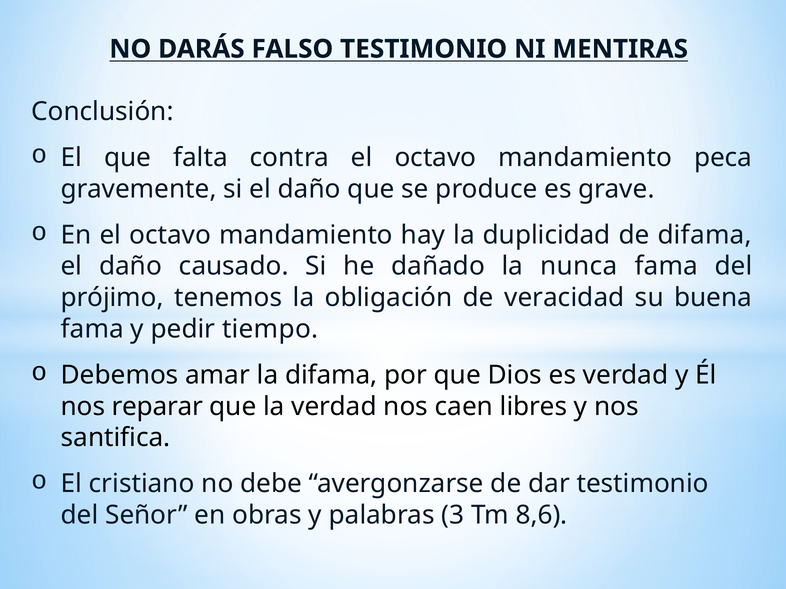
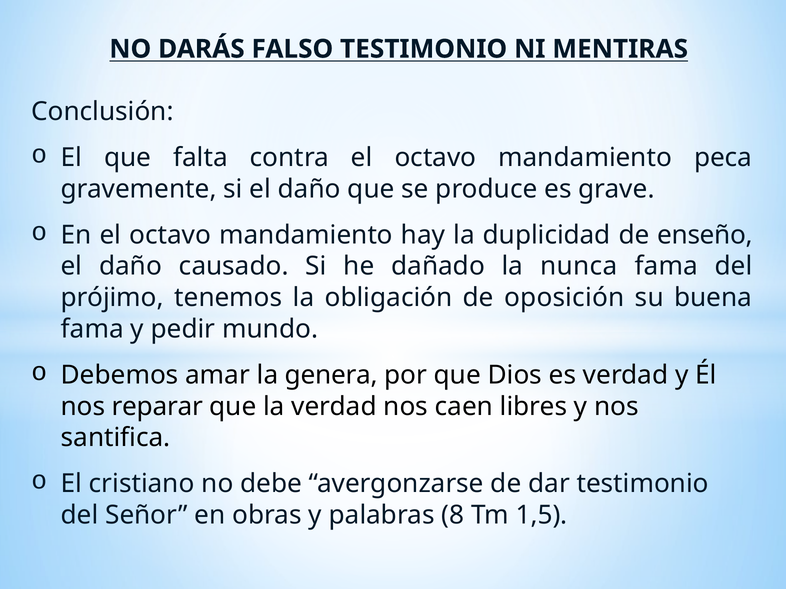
de difama: difama -> enseño
veracidad: veracidad -> oposición
tiempo: tiempo -> mundo
la difama: difama -> genera
3: 3 -> 8
8,6: 8,6 -> 1,5
